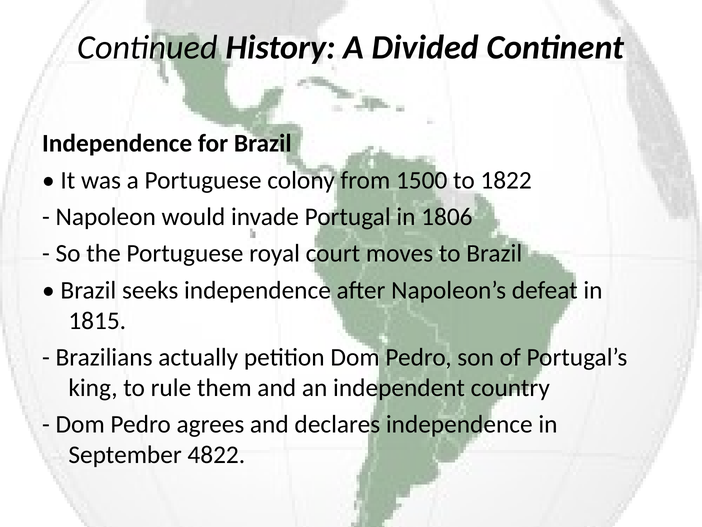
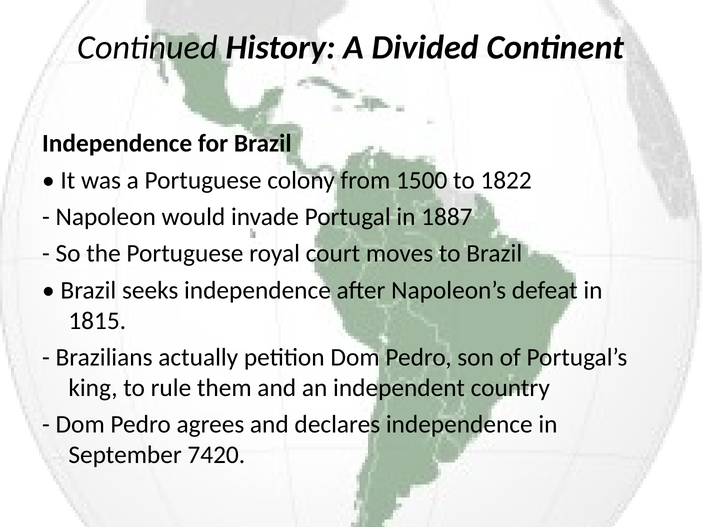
1806: 1806 -> 1887
4822: 4822 -> 7420
